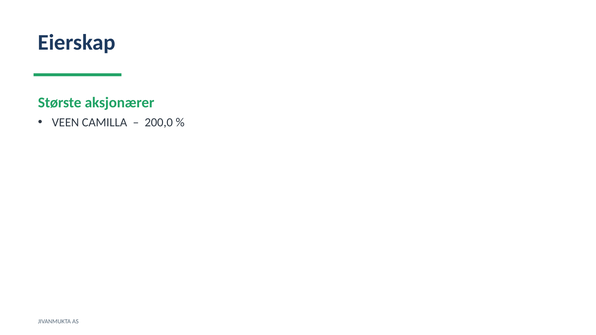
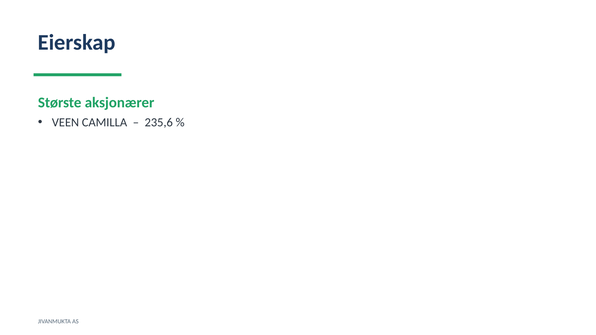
200,0: 200,0 -> 235,6
